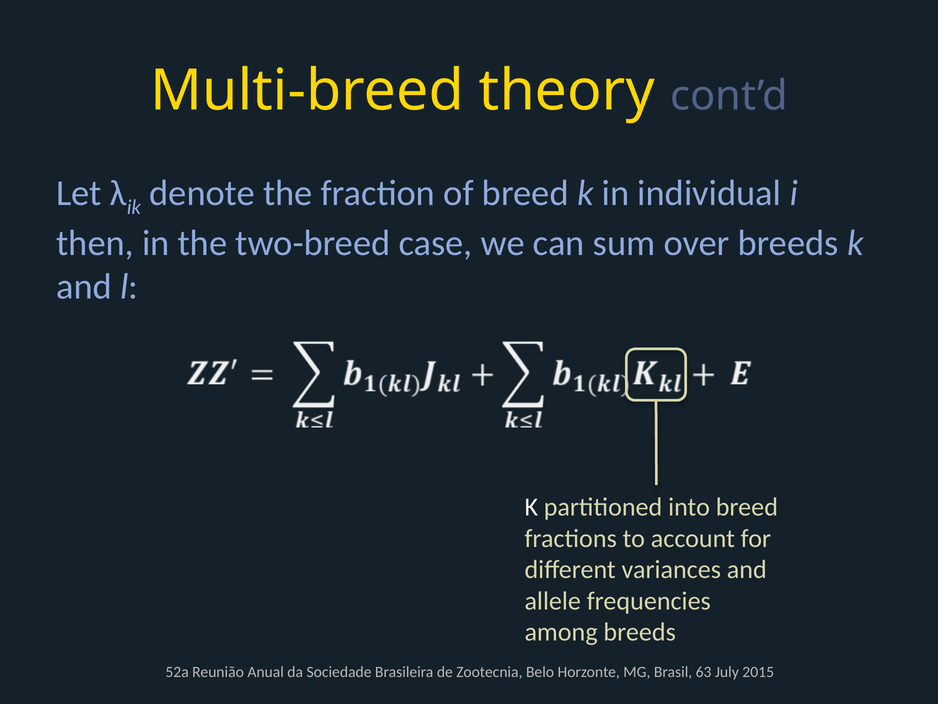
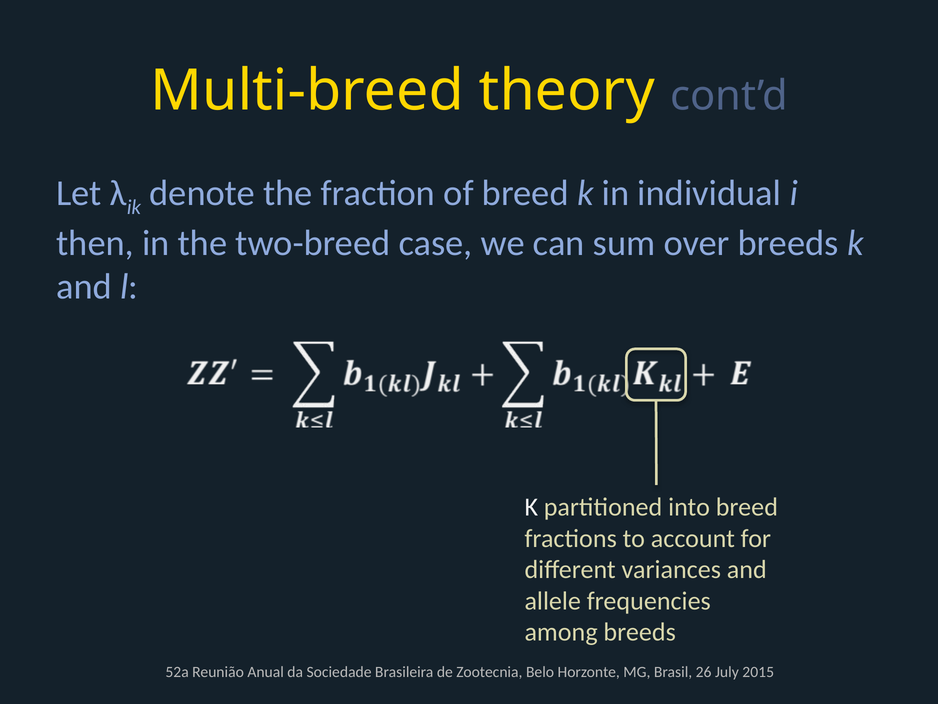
63: 63 -> 26
